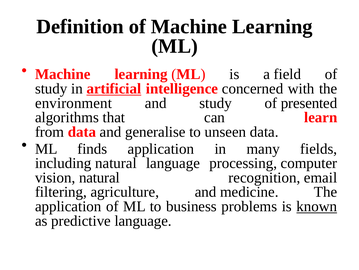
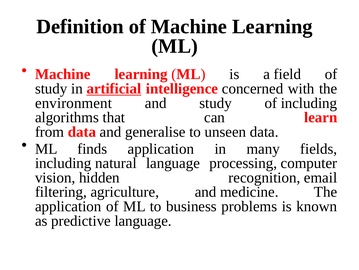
of presented: presented -> including
vision natural: natural -> hidden
known underline: present -> none
